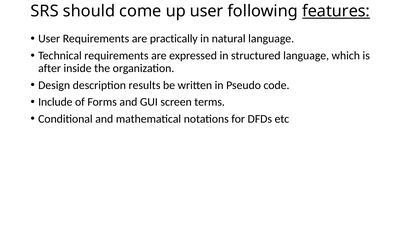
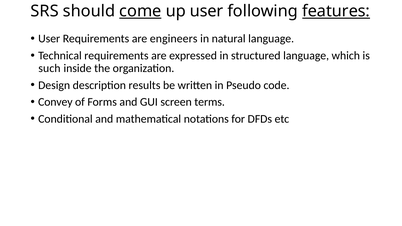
come underline: none -> present
practically: practically -> engineers
after: after -> such
Include: Include -> Convey
